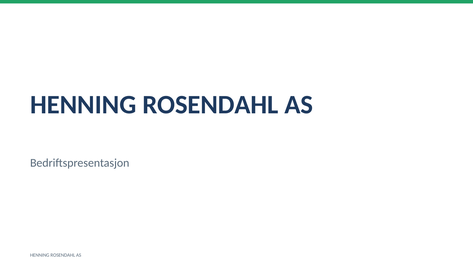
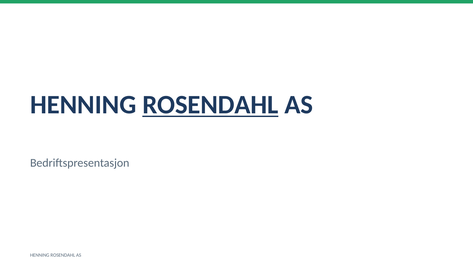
ROSENDAHL at (210, 105) underline: none -> present
